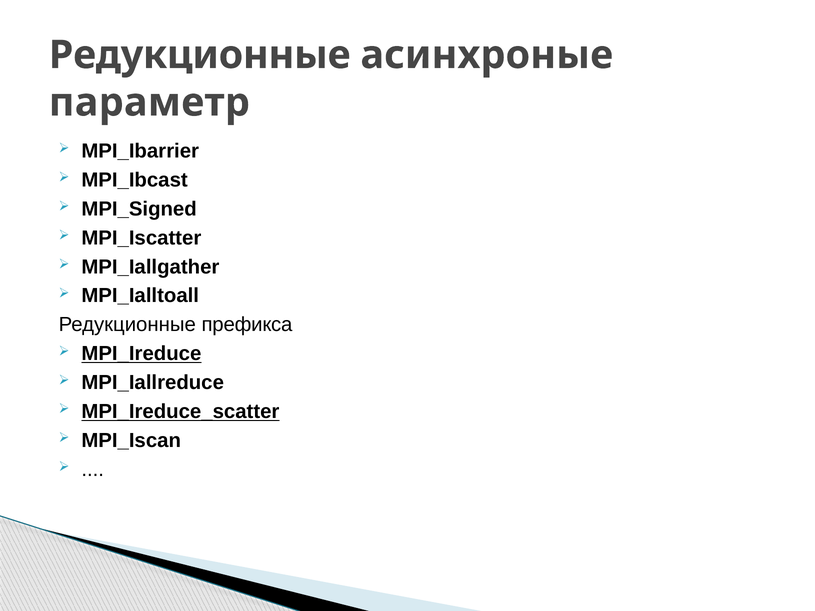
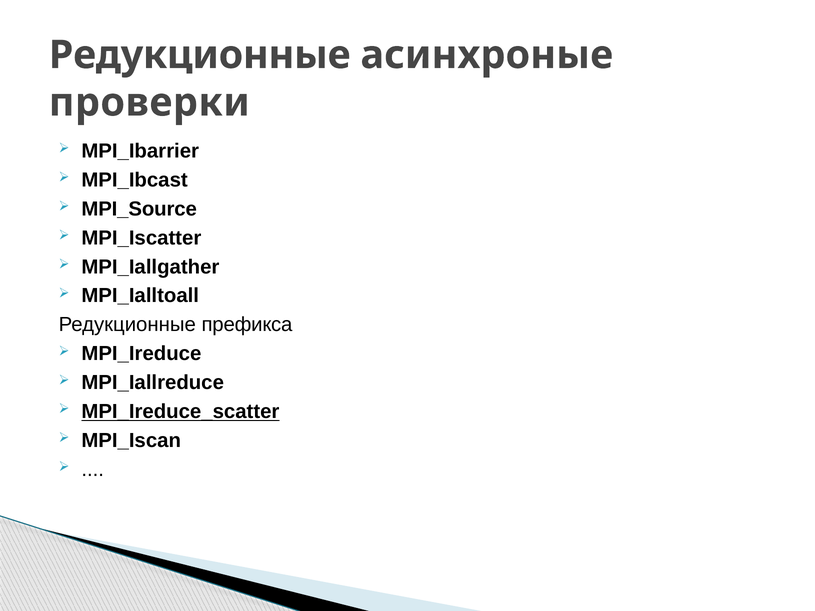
параметр: параметр -> проверки
MPI_Signed: MPI_Signed -> MPI_Source
MPI_Ireduce underline: present -> none
